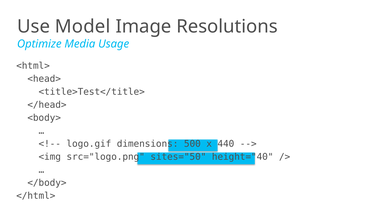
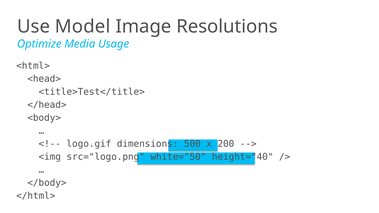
440: 440 -> 200
sites="50: sites="50 -> white="50
